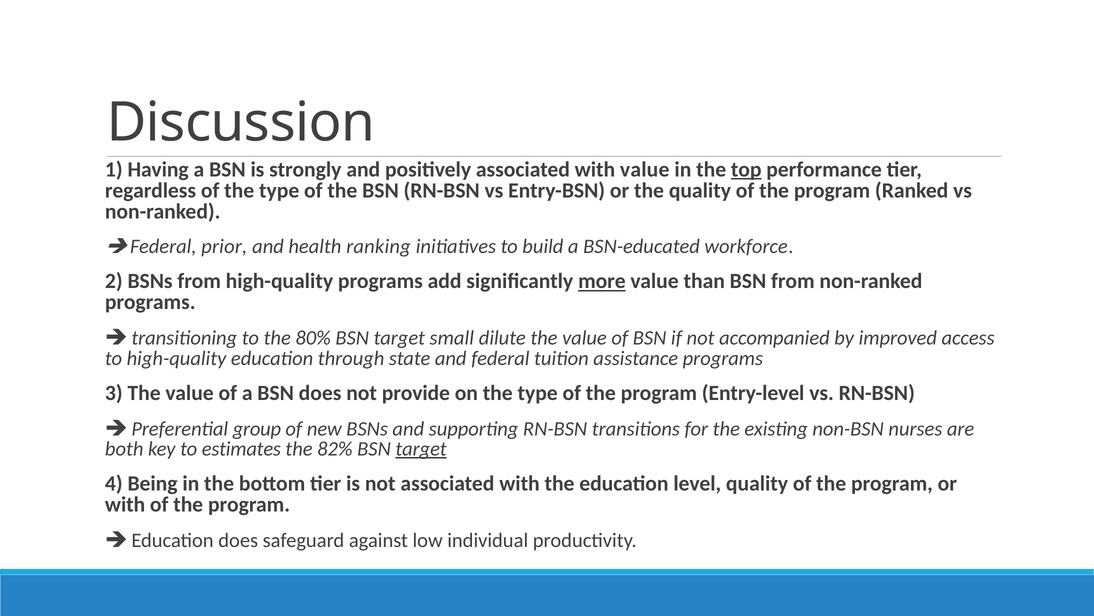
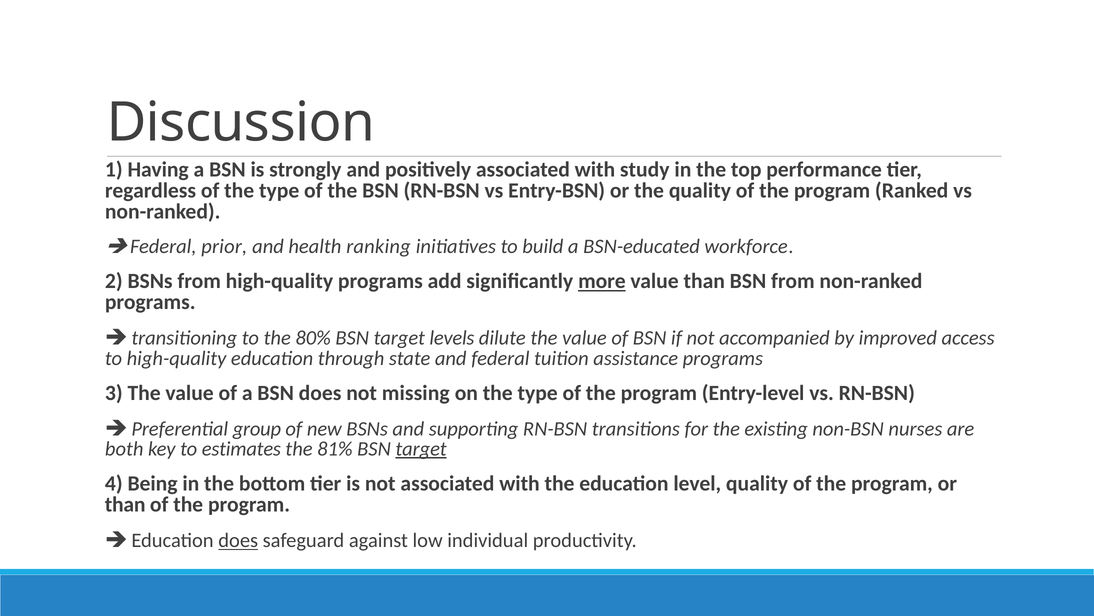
with value: value -> study
top underline: present -> none
small: small -> levels
provide: provide -> missing
82%: 82% -> 81%
with at (125, 504): with -> than
does at (238, 540) underline: none -> present
